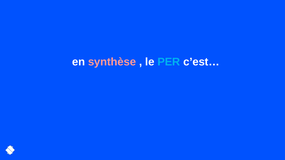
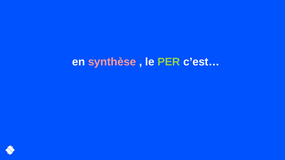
PER colour: light blue -> light green
